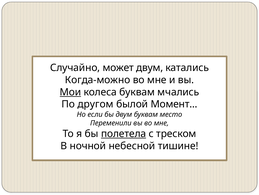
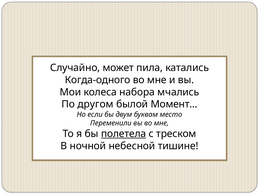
может двум: двум -> пила
Когда-можно: Когда-можно -> Когда-одного
Мои underline: present -> none
колеса буквам: буквам -> набора
